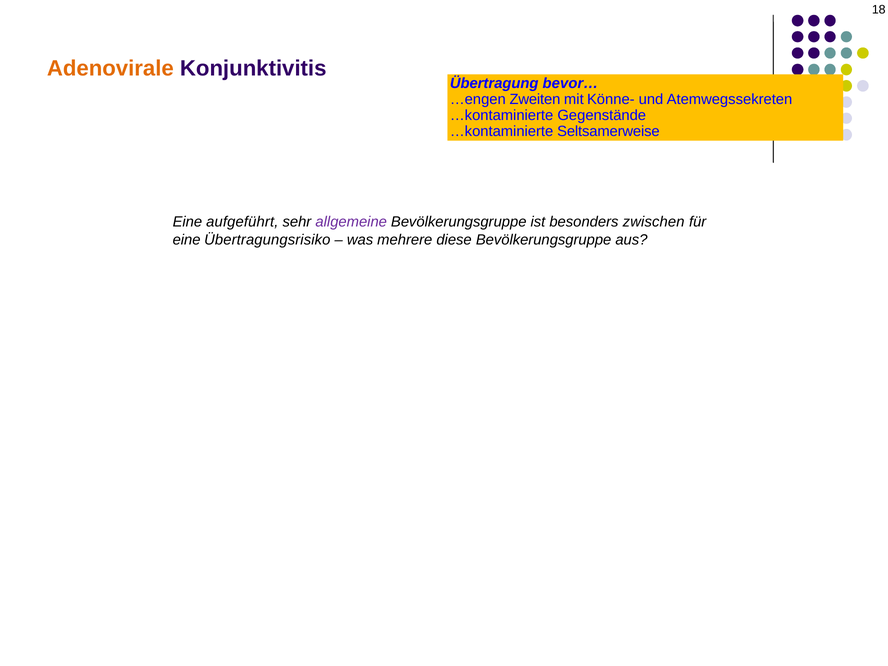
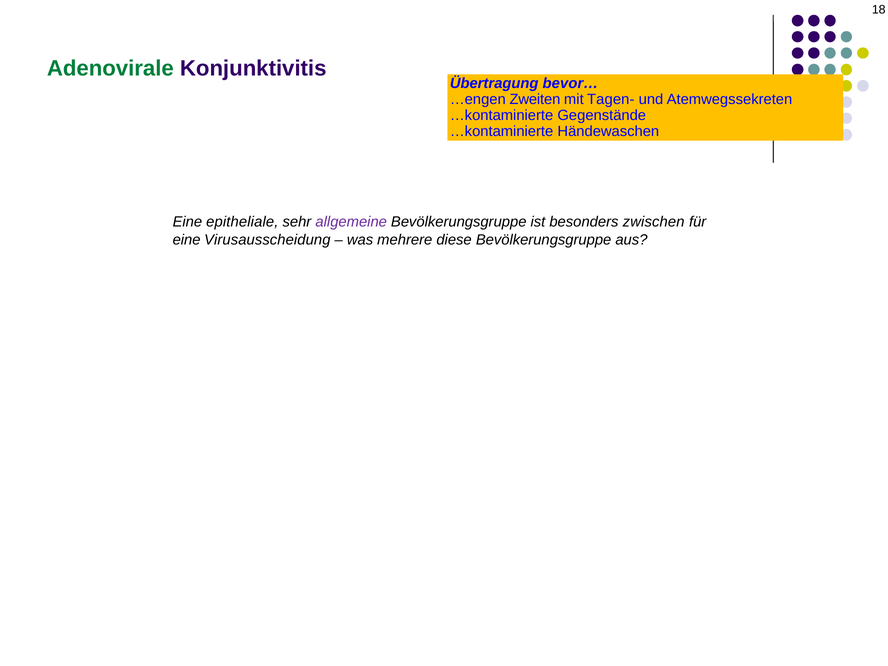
Adenovirale colour: orange -> green
Könne-: Könne- -> Tagen-
Seltsamerweise: Seltsamerweise -> Händewaschen
aufgeführt: aufgeführt -> epitheliale
Übertragungsrisiko: Übertragungsrisiko -> Virusausscheidung
